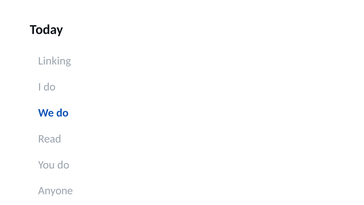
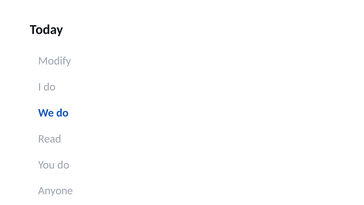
Linking: Linking -> Modify
